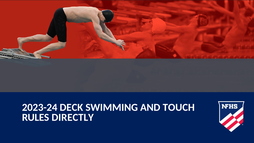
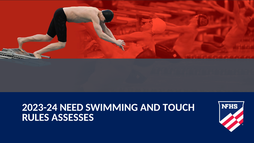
DECK: DECK -> NEED
DIRECTLY: DIRECTLY -> ASSESSES
